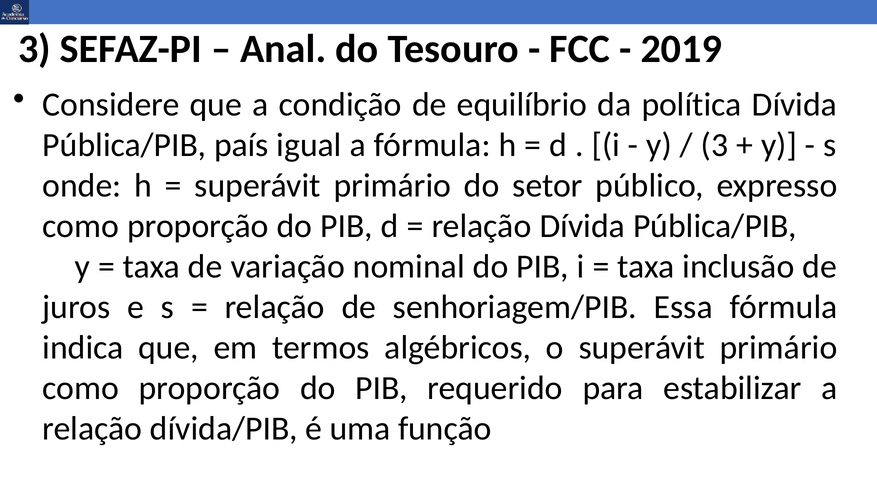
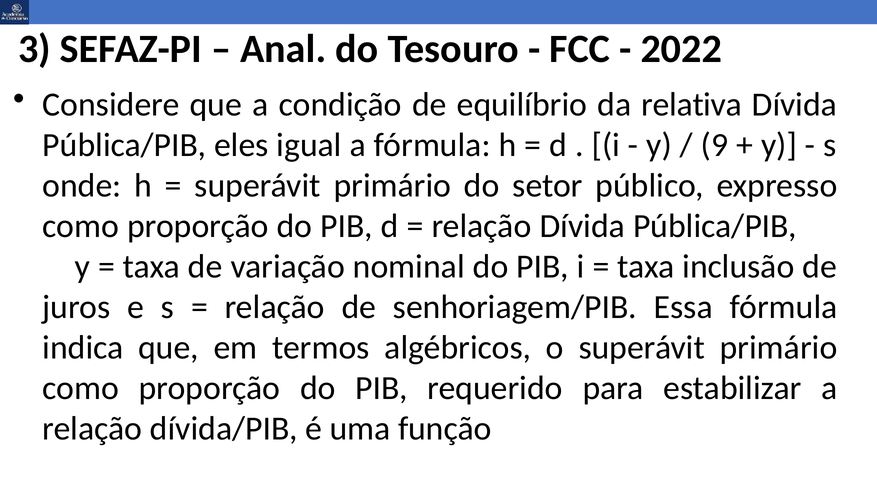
2019: 2019 -> 2022
política: política -> relativa
país: país -> eles
3 at (715, 145): 3 -> 9
